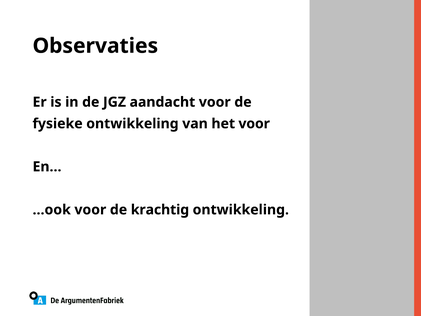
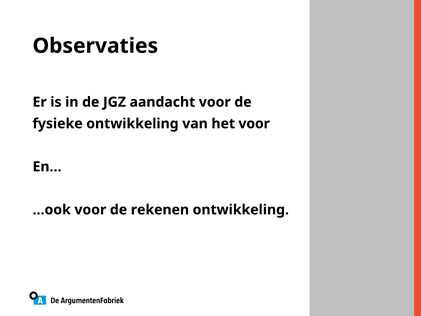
krachtig: krachtig -> rekenen
